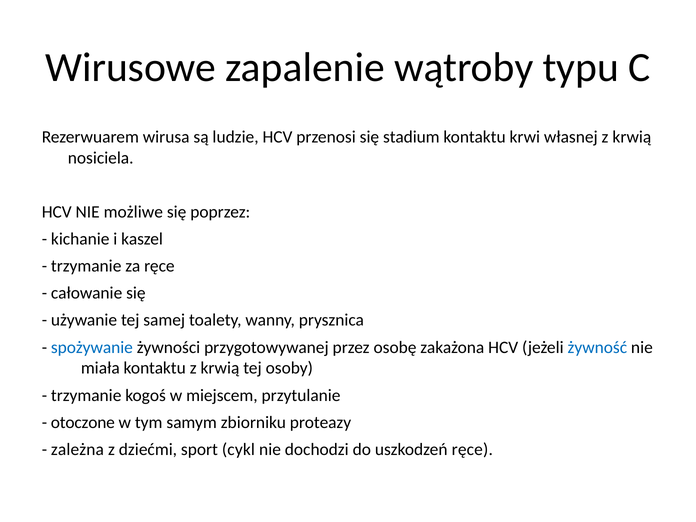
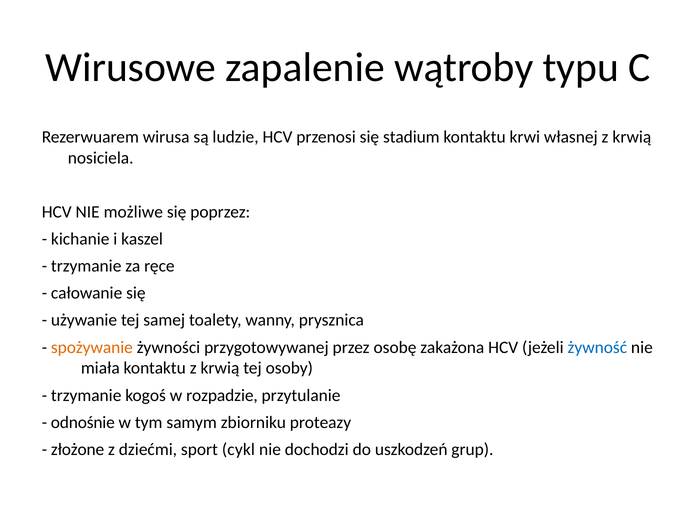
spożywanie colour: blue -> orange
miejscem: miejscem -> rozpadzie
otoczone: otoczone -> odnośnie
zależna: zależna -> złożone
uszkodzeń ręce: ręce -> grup
